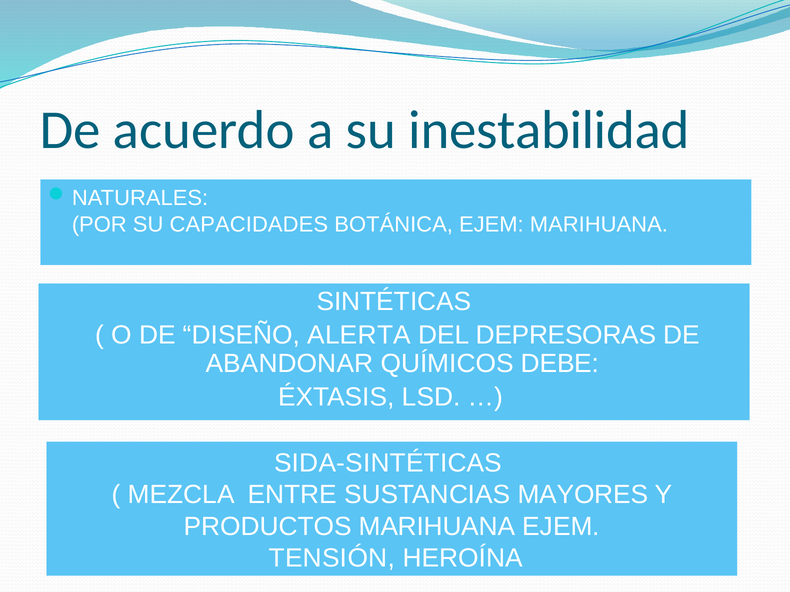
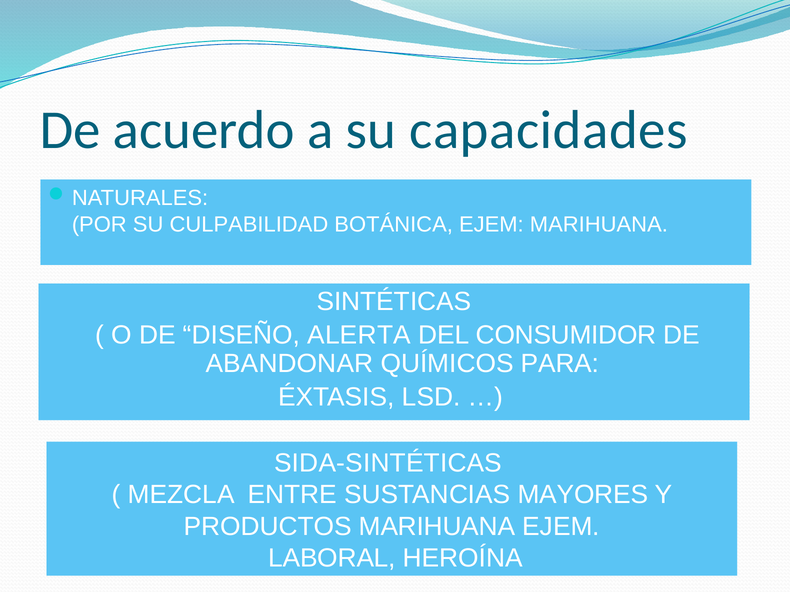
inestabilidad: inestabilidad -> capacidades
CAPACIDADES: CAPACIDADES -> CULPABILIDAD
DEPRESORAS: DEPRESORAS -> CONSUMIDOR
DEBE: DEBE -> PARA
TENSIÓN: TENSIÓN -> LABORAL
